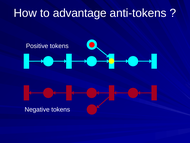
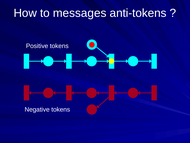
advantage: advantage -> messages
